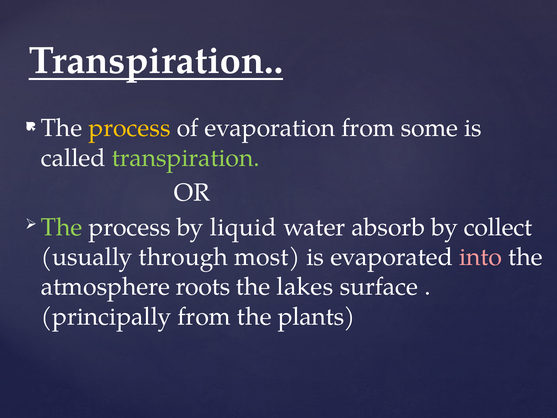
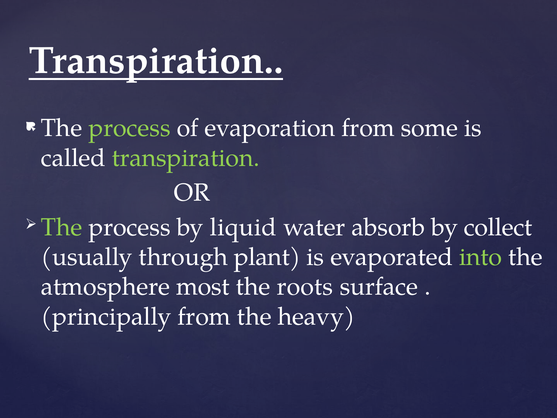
process at (129, 128) colour: yellow -> light green
most: most -> plant
into colour: pink -> light green
roots: roots -> most
lakes: lakes -> roots
plants: plants -> heavy
